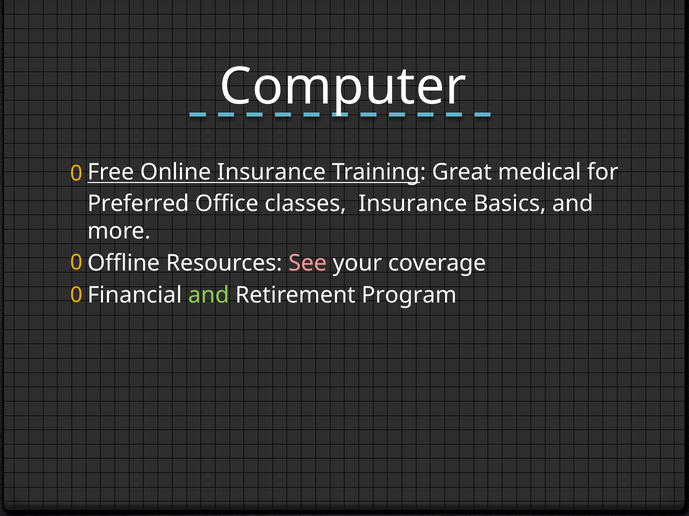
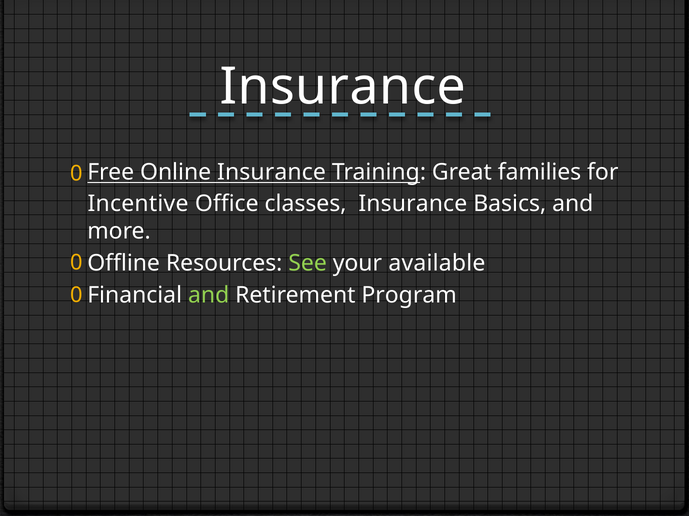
Computer at (343, 87): Computer -> Insurance
medical: medical -> families
Preferred: Preferred -> Incentive
See colour: pink -> light green
coverage: coverage -> available
